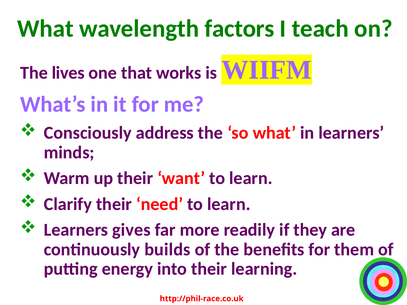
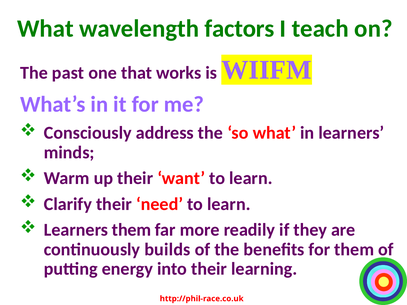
lives: lives -> past
Learners gives: gives -> them
